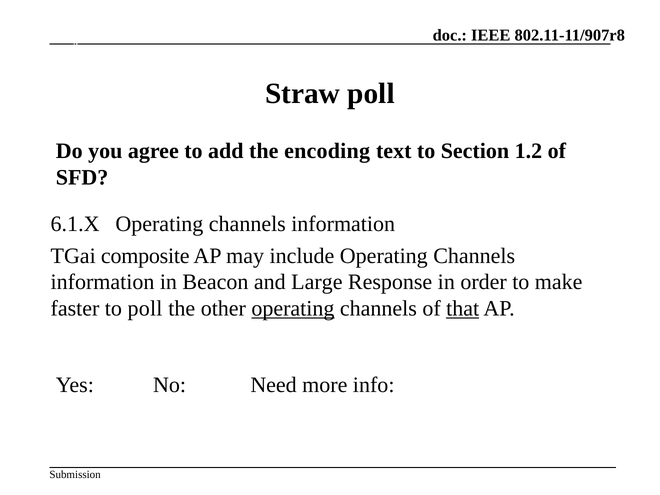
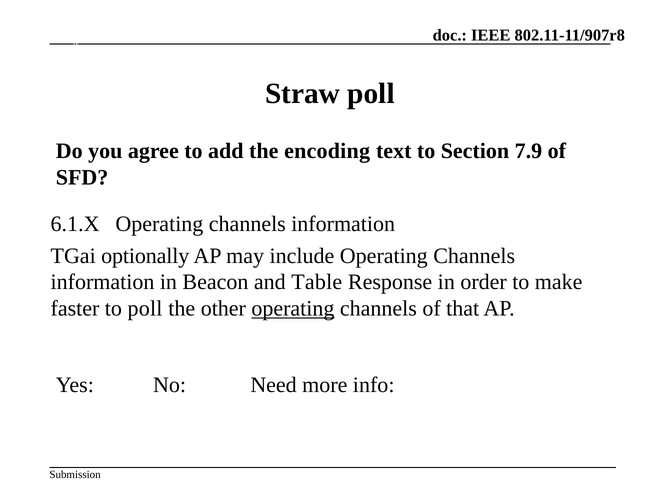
1.2: 1.2 -> 7.9
composite: composite -> optionally
Large: Large -> Table
that underline: present -> none
